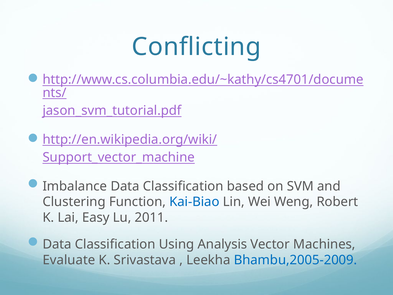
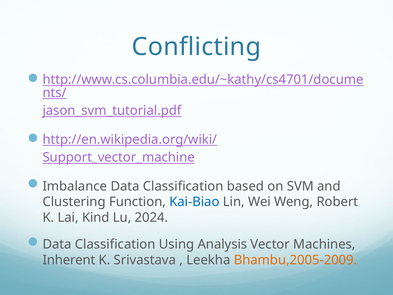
Easy: Easy -> Kind
2011: 2011 -> 2024
Evaluate: Evaluate -> Inherent
Bhambu,2005-2009 colour: blue -> orange
